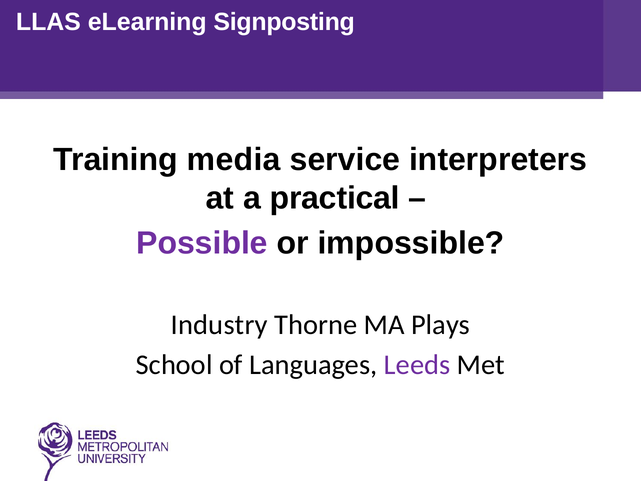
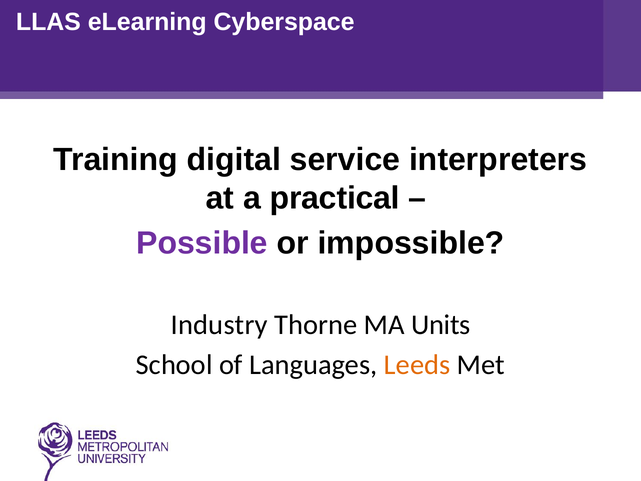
Signposting: Signposting -> Cyberspace
media: media -> digital
Plays: Plays -> Units
Leeds colour: purple -> orange
